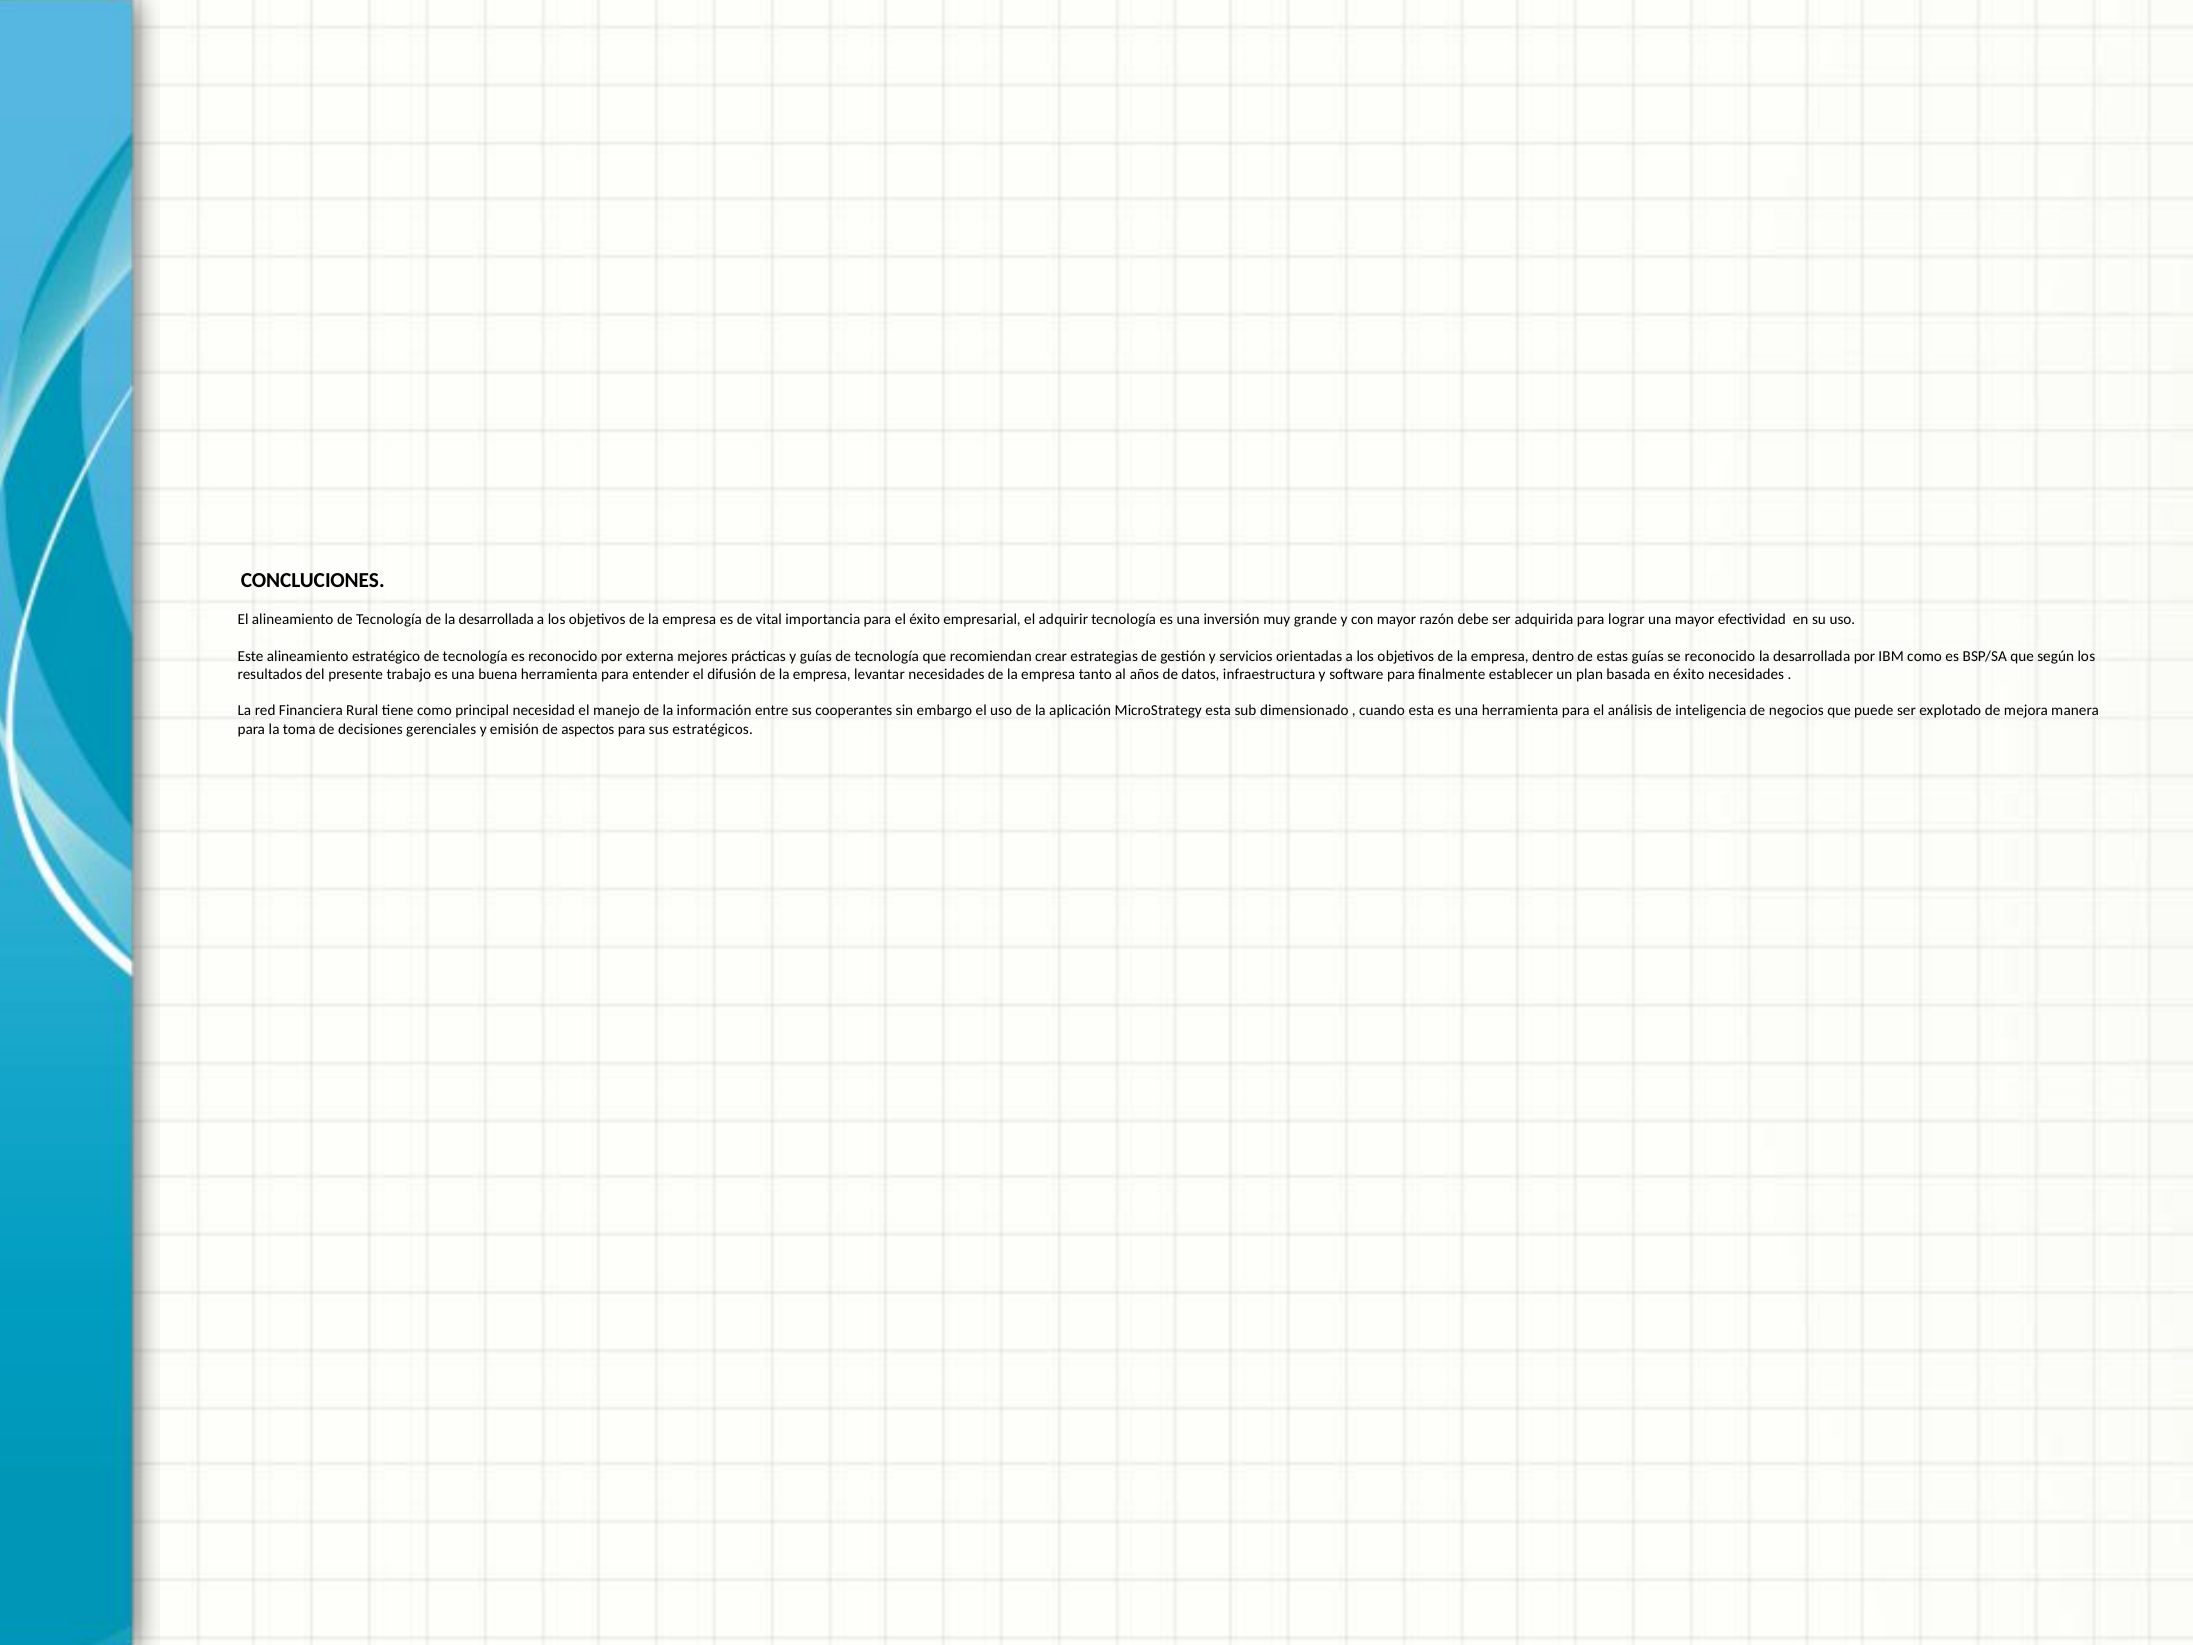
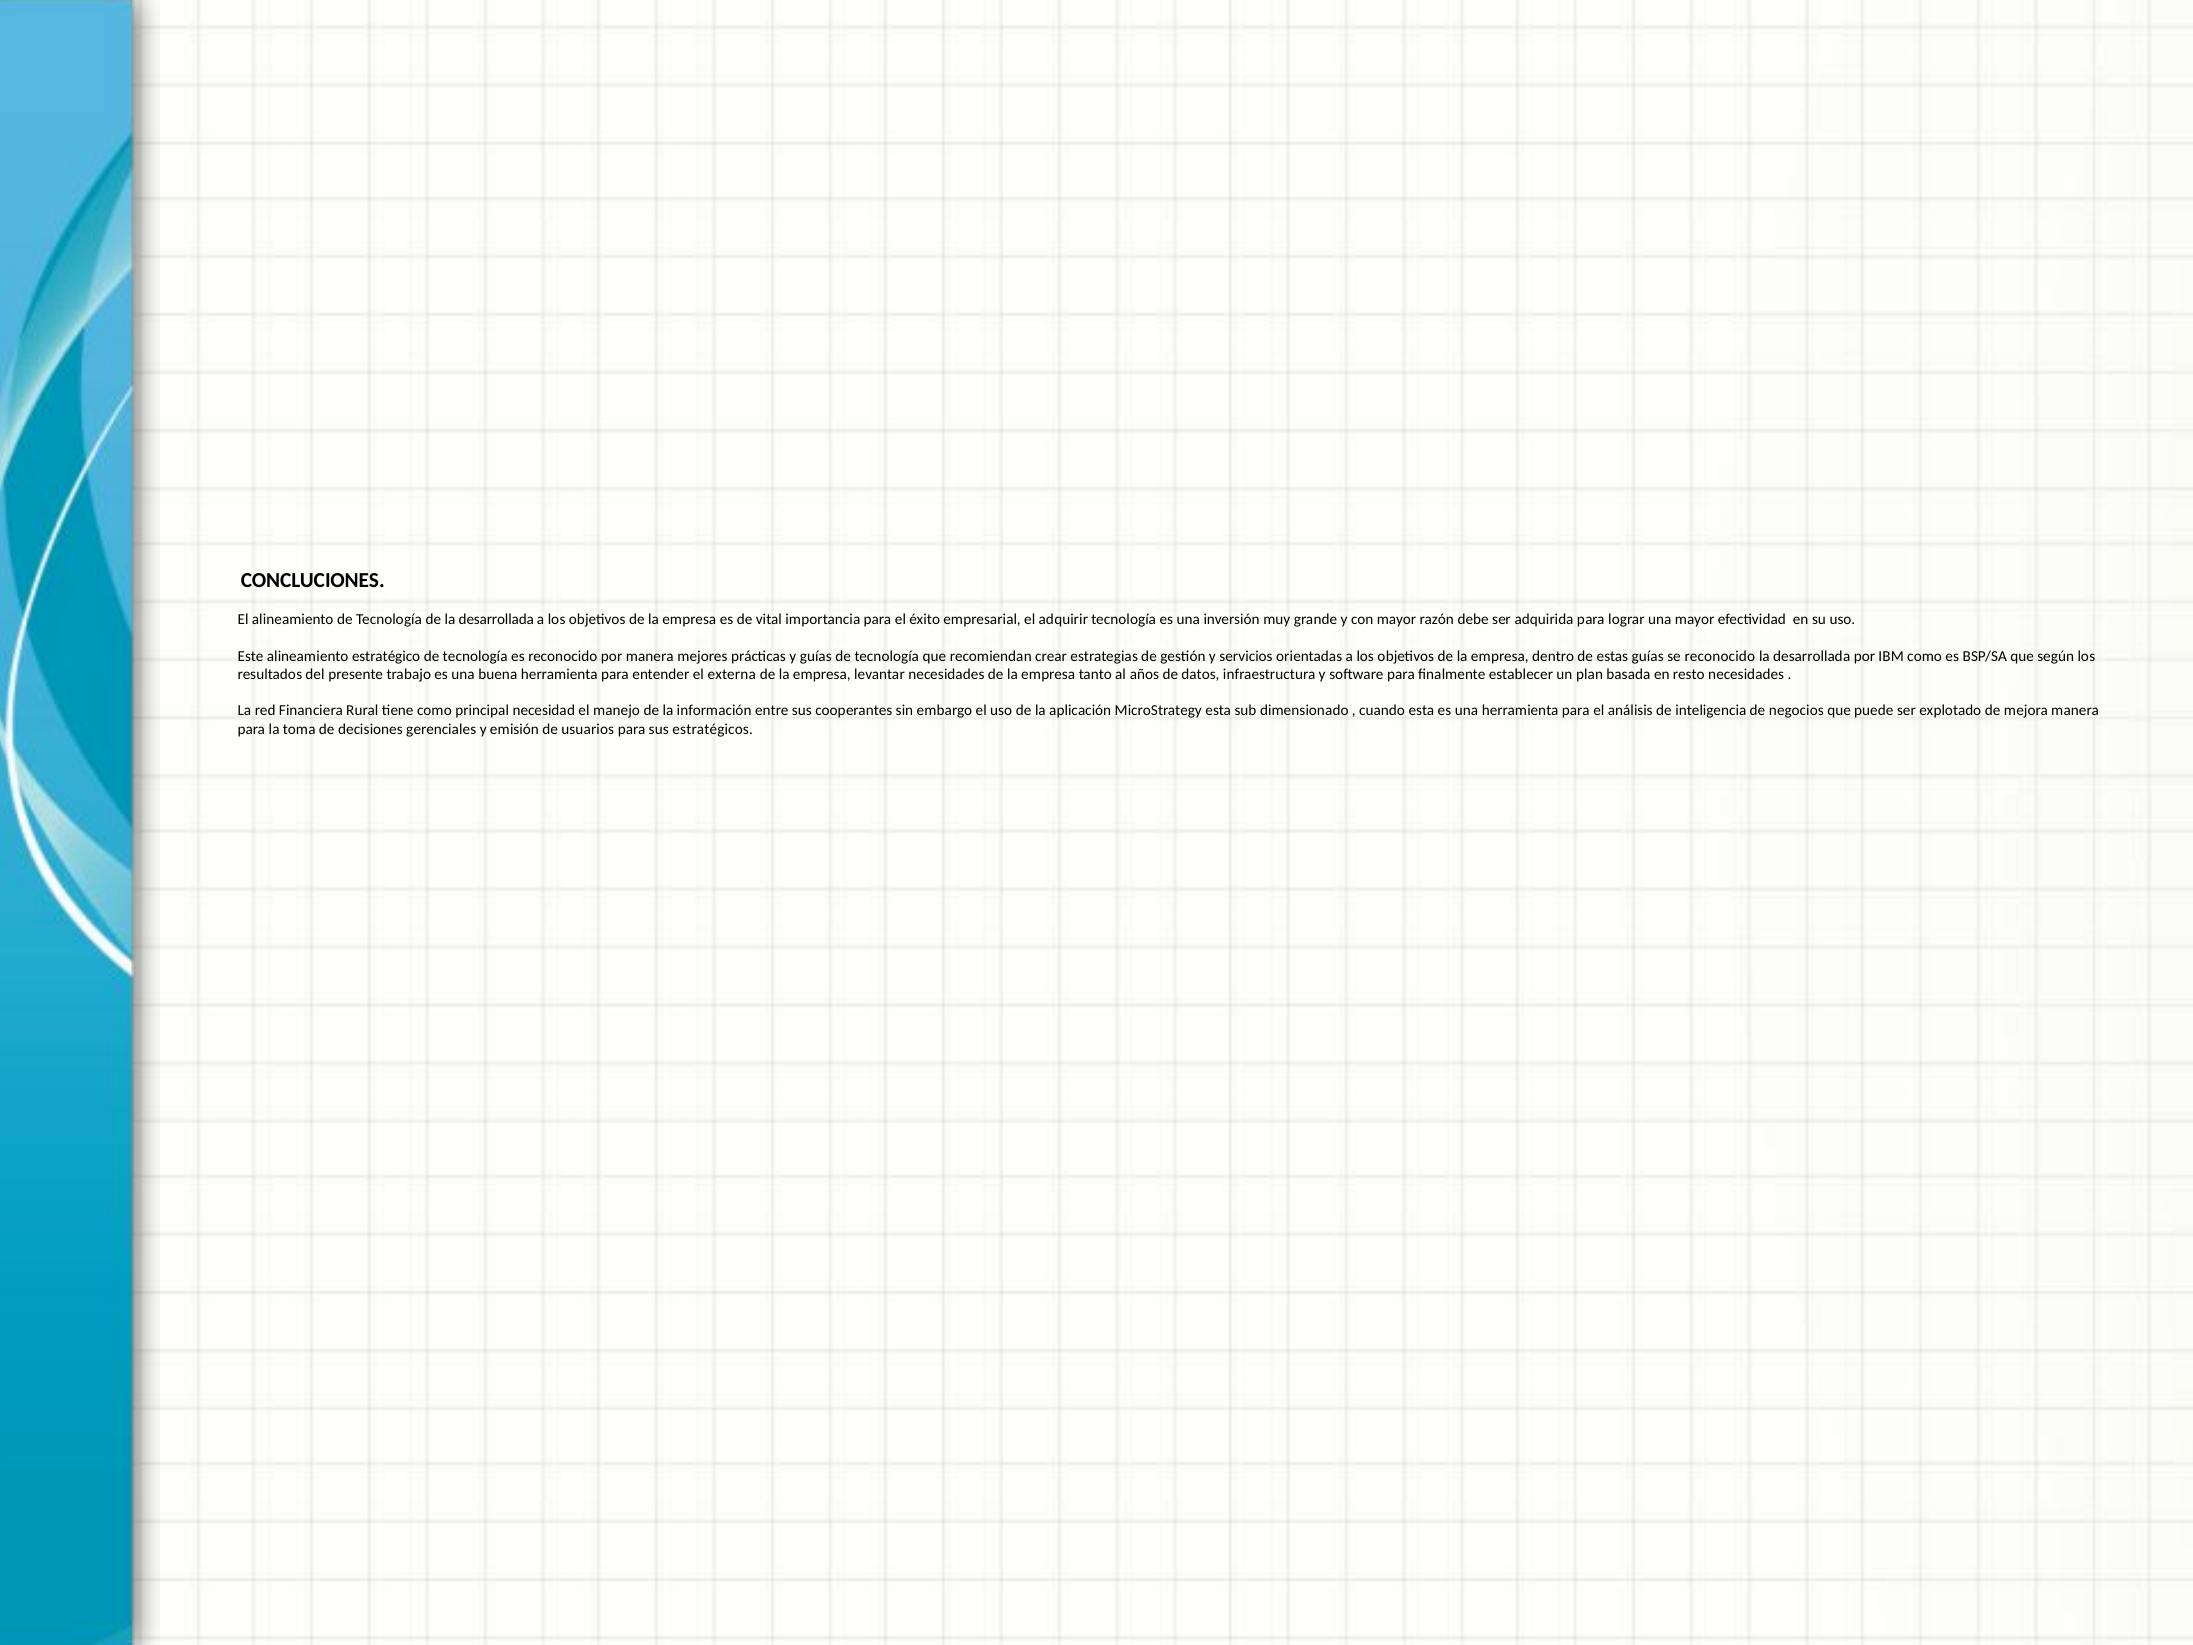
por externa: externa -> manera
difusión: difusión -> externa
en éxito: éxito -> resto
aspectos: aspectos -> usuarios
